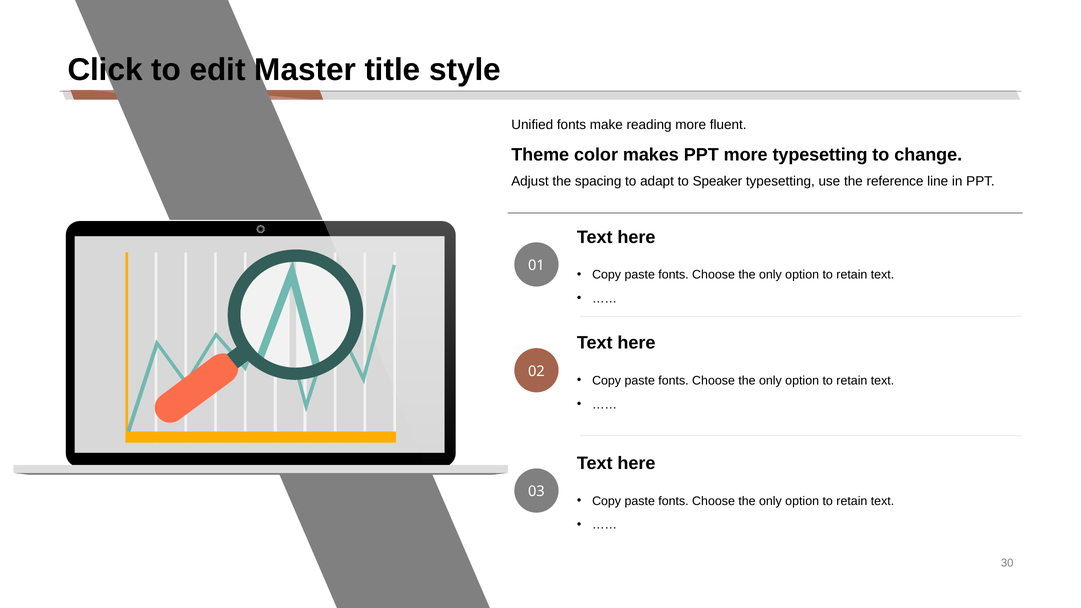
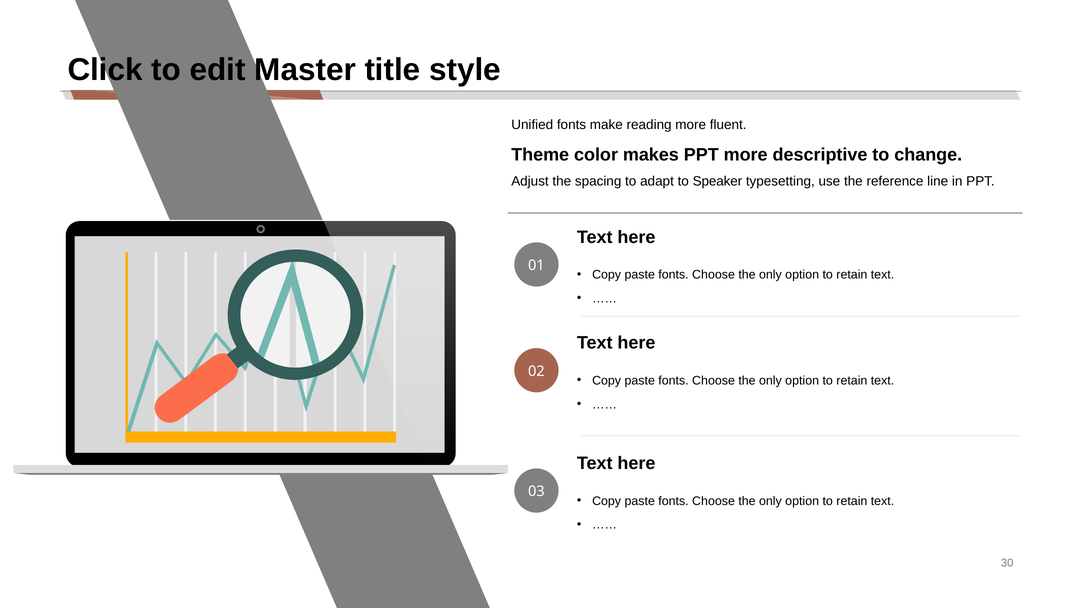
more typesetting: typesetting -> descriptive
